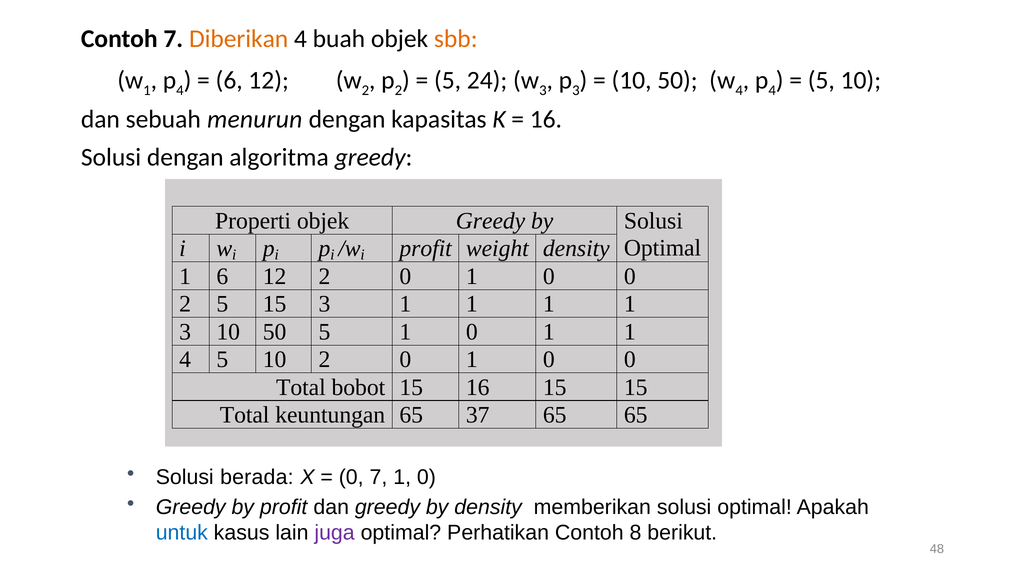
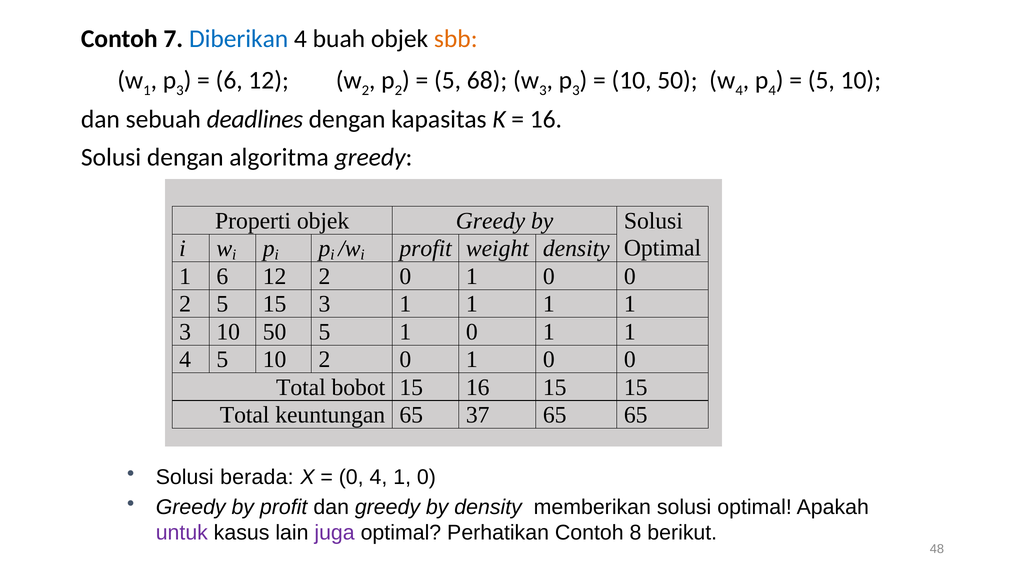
Diberikan colour: orange -> blue
4 at (180, 90): 4 -> 3
24: 24 -> 68
menurun: menurun -> deadlines
0 7: 7 -> 4
untuk colour: blue -> purple
